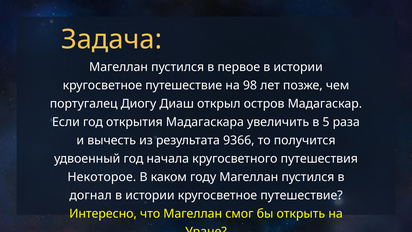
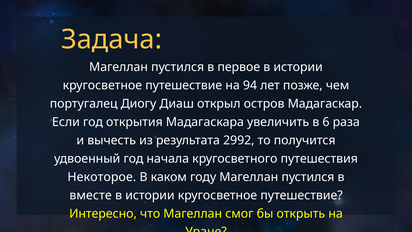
98: 98 -> 94
5: 5 -> 6
9366: 9366 -> 2992
догнал: догнал -> вместе
